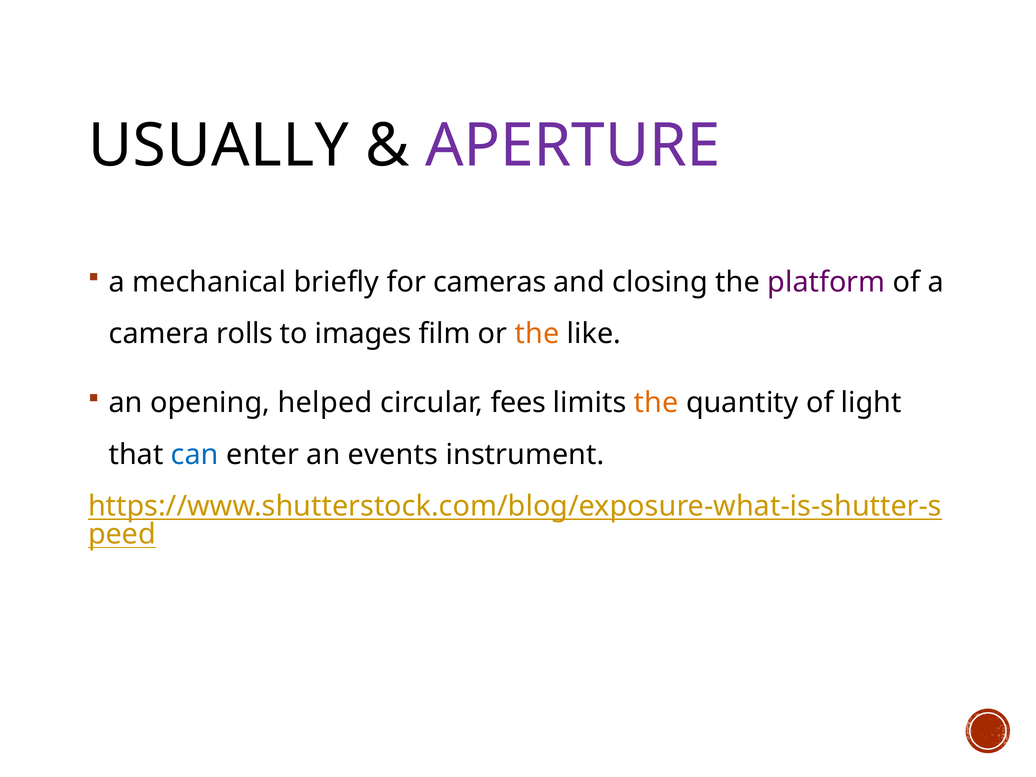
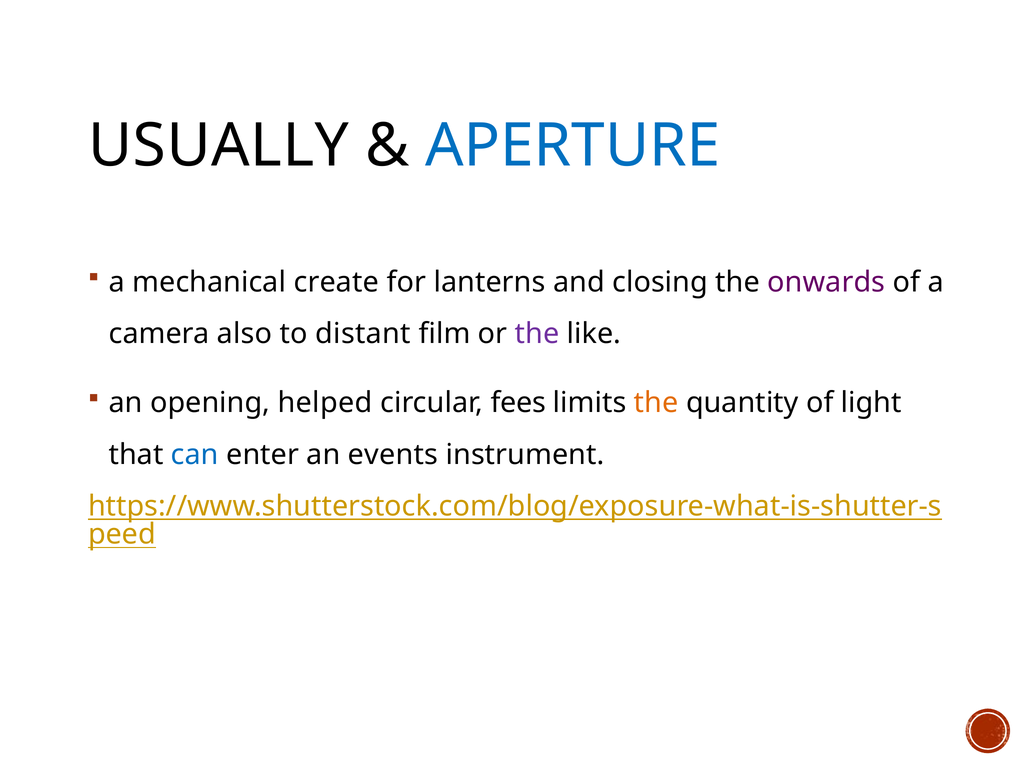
APERTURE colour: purple -> blue
briefly: briefly -> create
cameras: cameras -> lanterns
platform: platform -> onwards
rolls: rolls -> also
images: images -> distant
the at (537, 334) colour: orange -> purple
